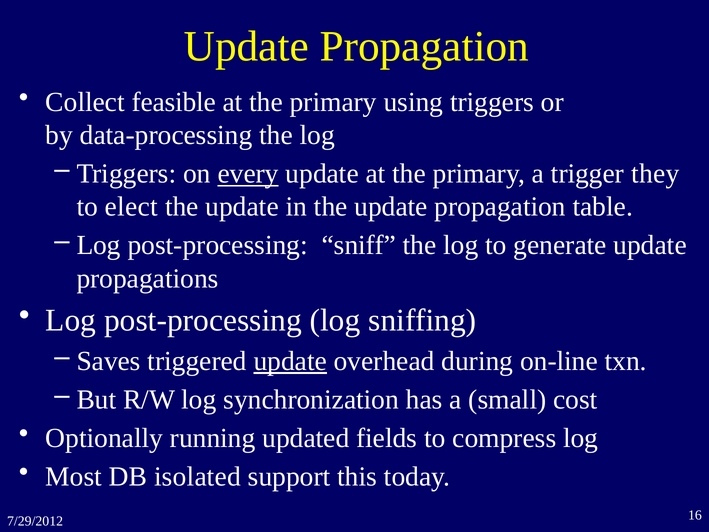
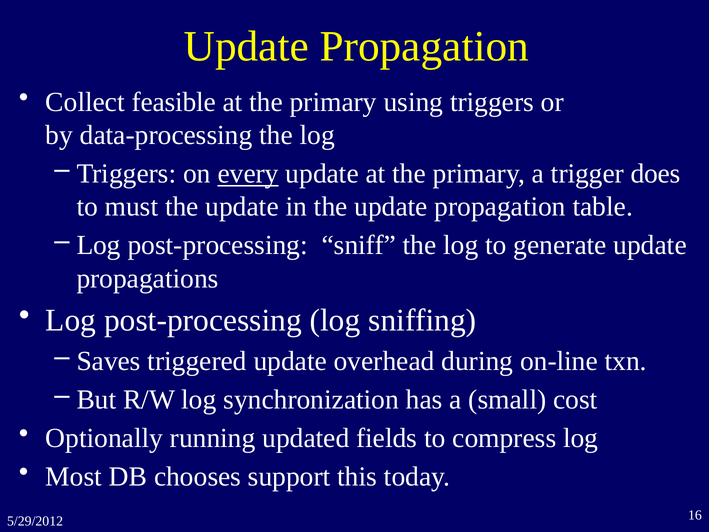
they: they -> does
elect: elect -> must
update at (290, 361) underline: present -> none
isolated: isolated -> chooses
7/29/2012: 7/29/2012 -> 5/29/2012
